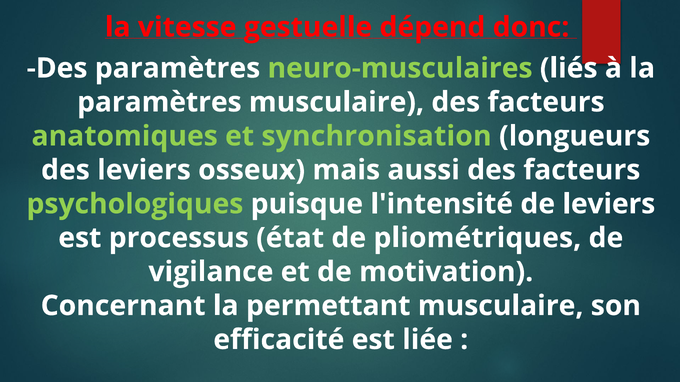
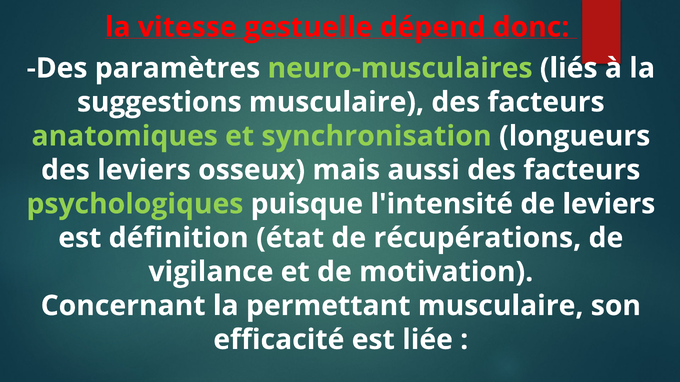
paramètres at (159, 102): paramètres -> suggestions
processus: processus -> définition
pliométriques: pliométriques -> récupérations
